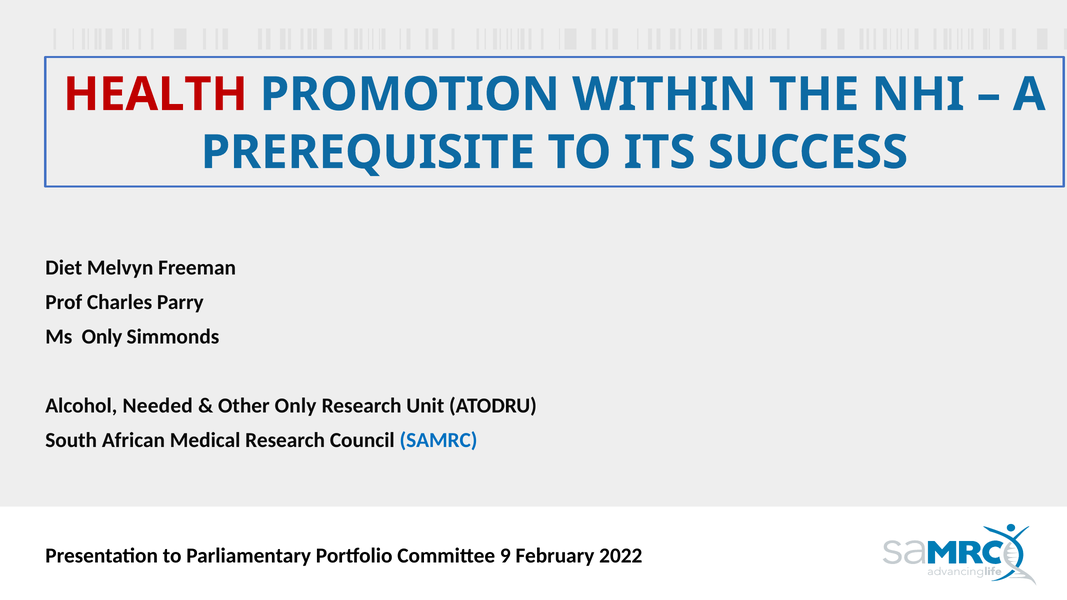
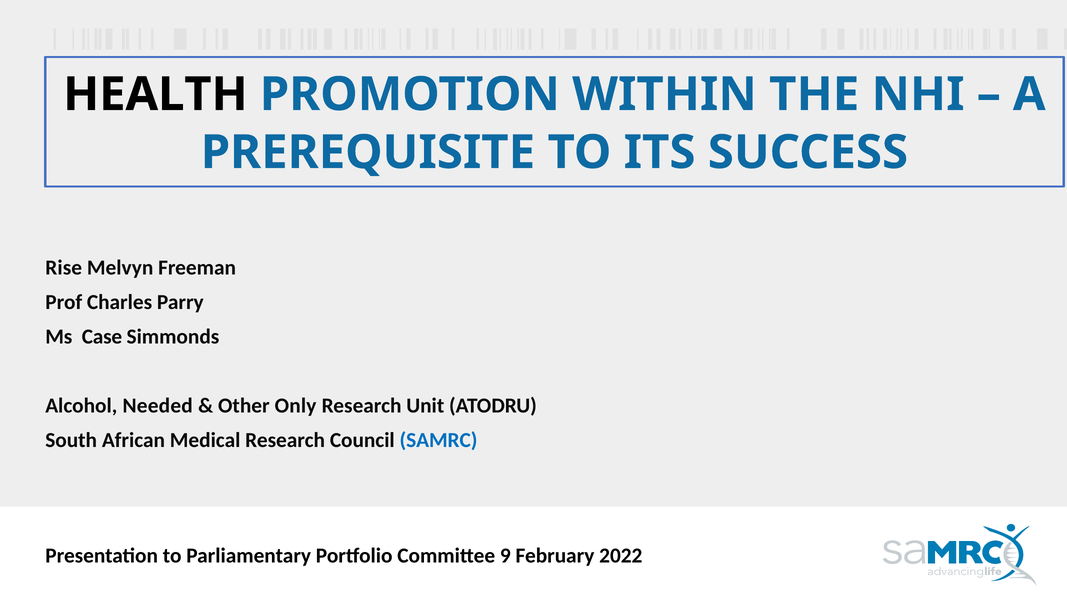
HEALTH colour: red -> black
Diet: Diet -> Rise
Ms Only: Only -> Case
